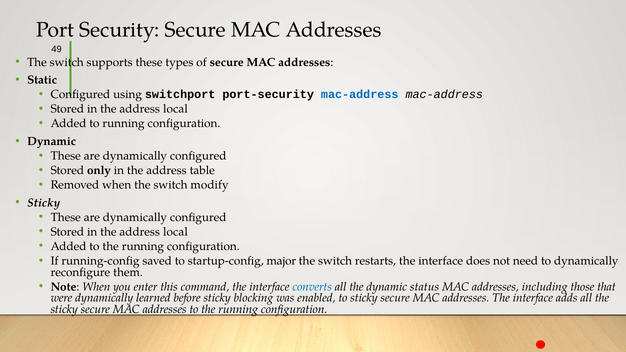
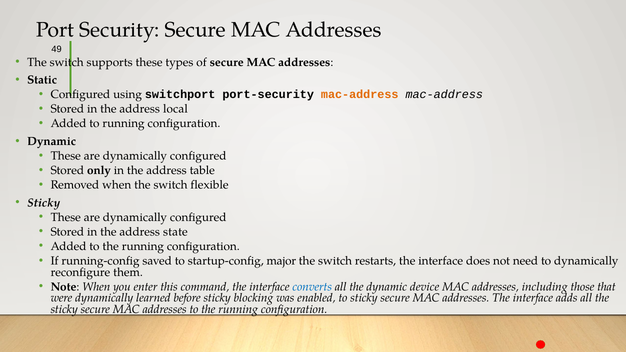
mac-address at (360, 95) colour: blue -> orange
modify: modify -> flexible
local at (175, 232): local -> state
status: status -> device
